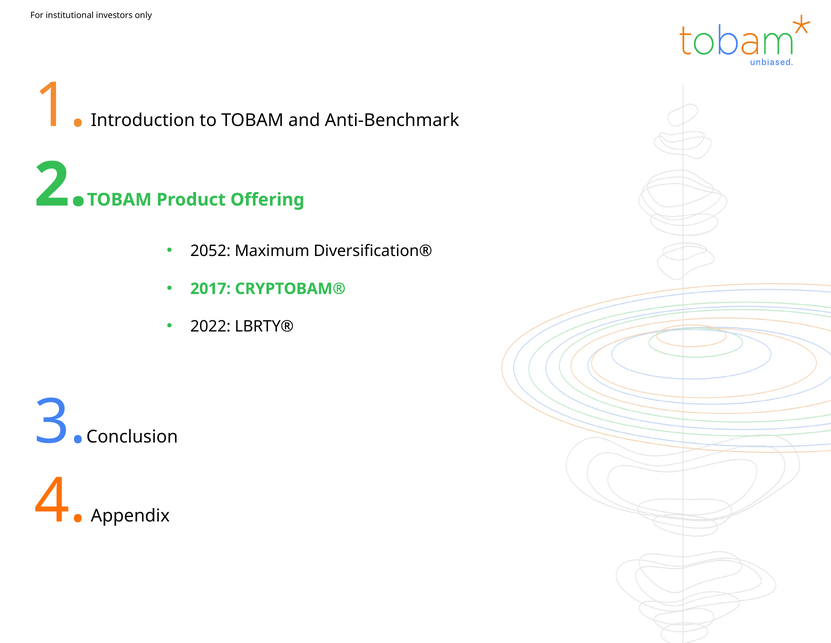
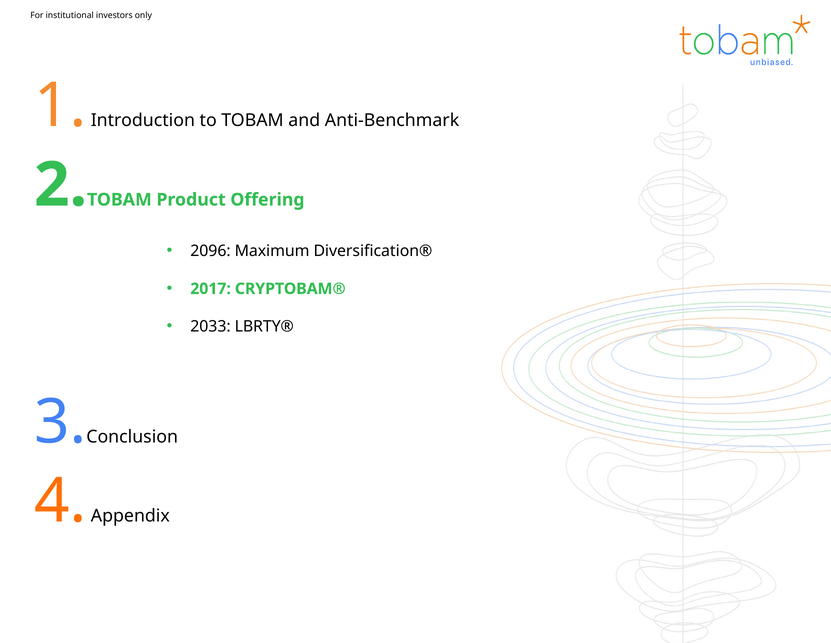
2052: 2052 -> 2096
2022: 2022 -> 2033
